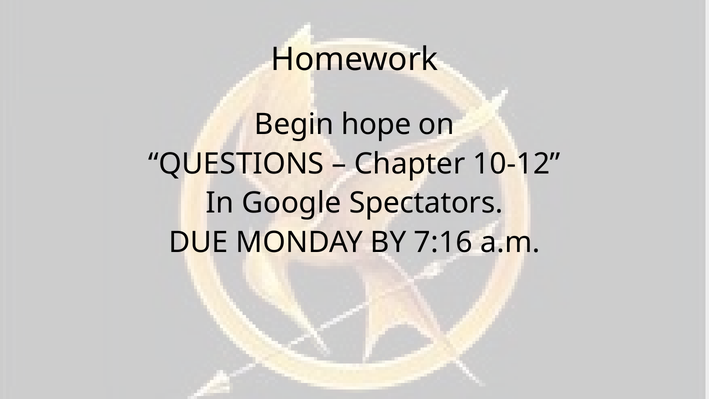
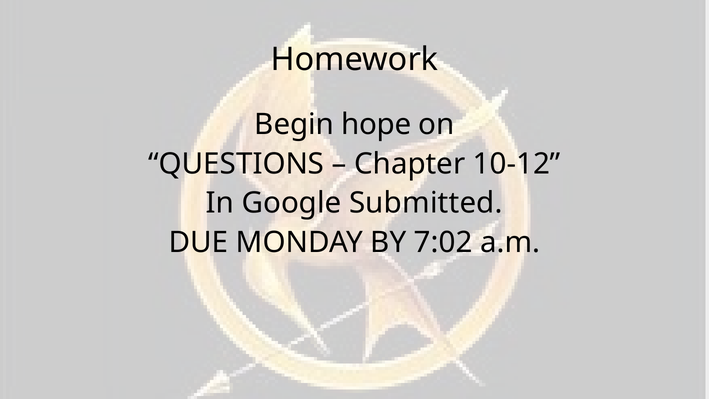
Spectators: Spectators -> Submitted
7:16: 7:16 -> 7:02
